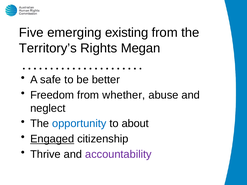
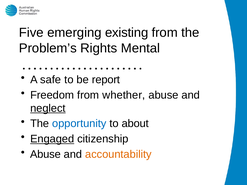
Territory’s: Territory’s -> Problem’s
Megan: Megan -> Mental
better: better -> report
neglect underline: none -> present
Thrive at (45, 154): Thrive -> Abuse
accountability colour: purple -> orange
